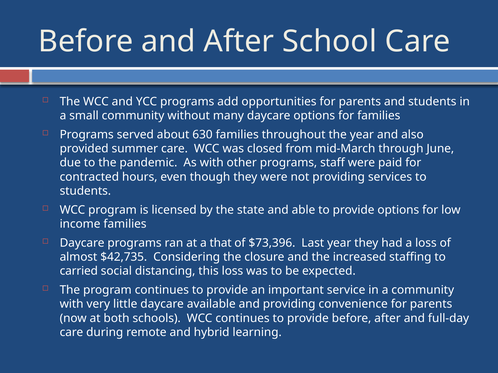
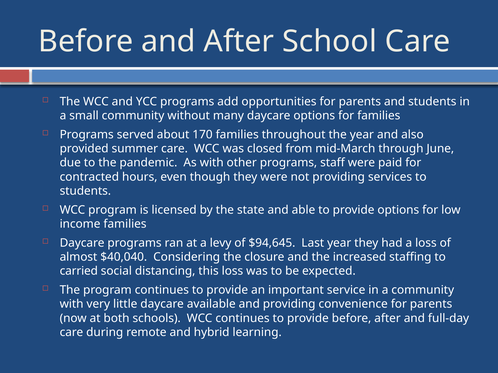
630: 630 -> 170
that: that -> levy
$73,396: $73,396 -> $94,645
$42,735: $42,735 -> $40,040
